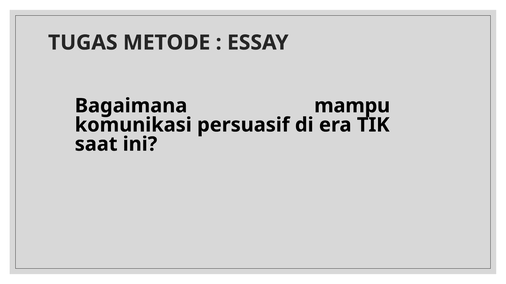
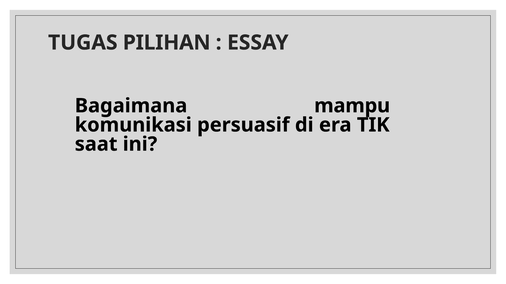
METODE: METODE -> PILIHAN
